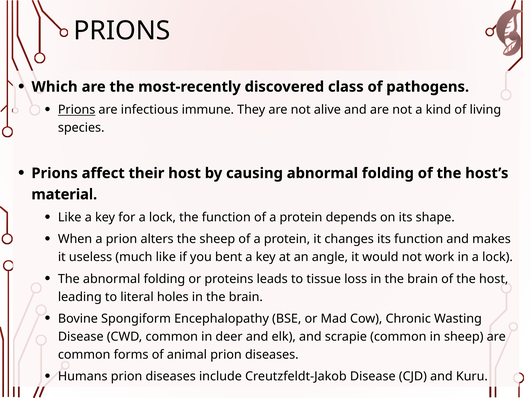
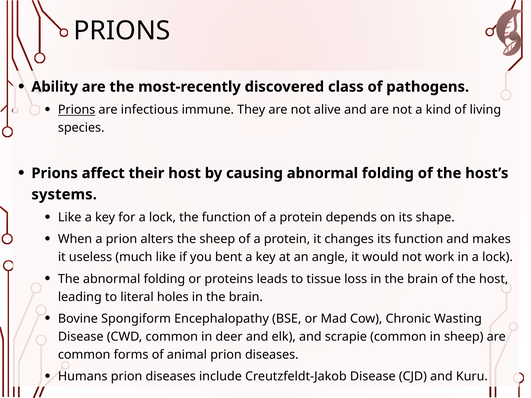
Which: Which -> Ability
material: material -> systems
